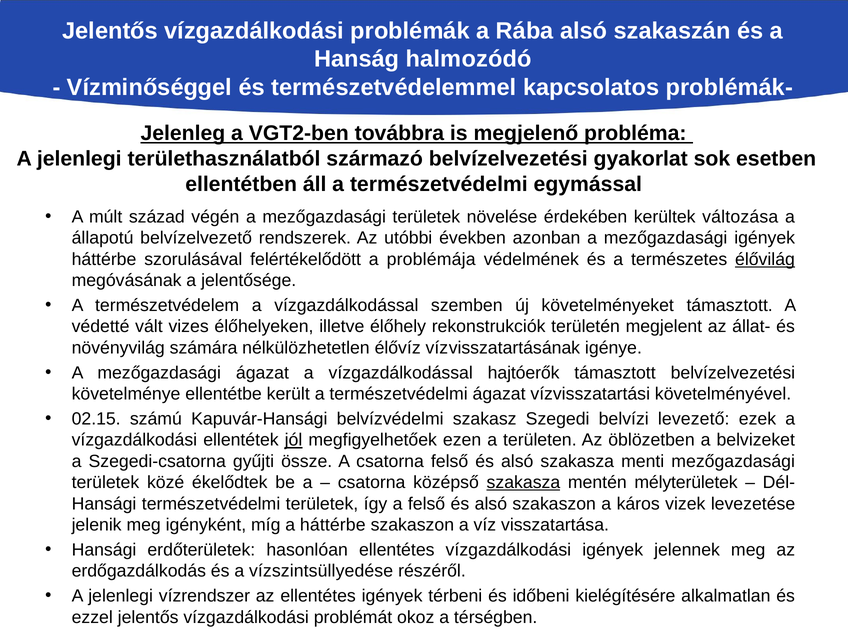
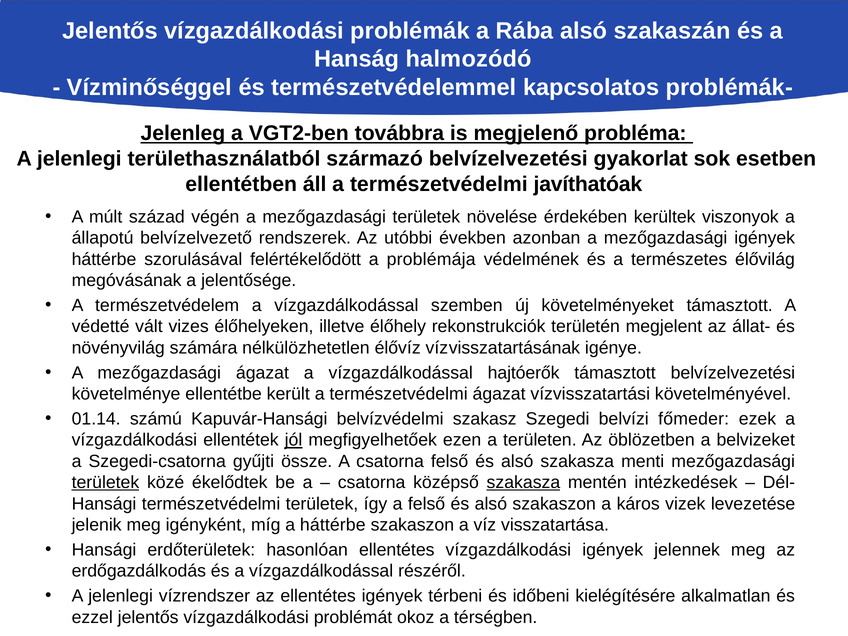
egymással: egymással -> javíthatóak
változása: változása -> viszonyok
élővilág underline: present -> none
02.15: 02.15 -> 01.14
levezető: levezető -> főmeder
területek at (105, 483) underline: none -> present
mélyterületek: mélyterületek -> intézkedések
és a vízszintsüllyedése: vízszintsüllyedése -> vízgazdálkodással
